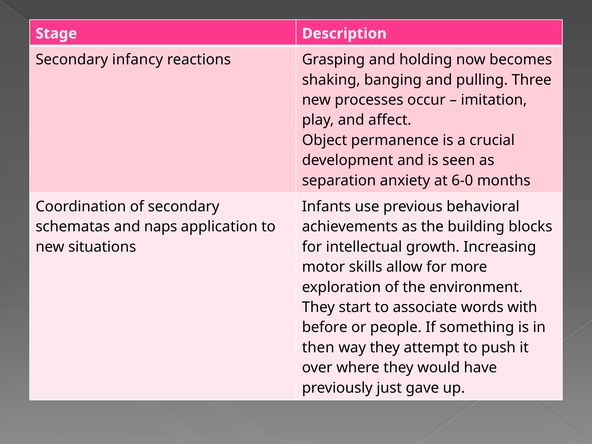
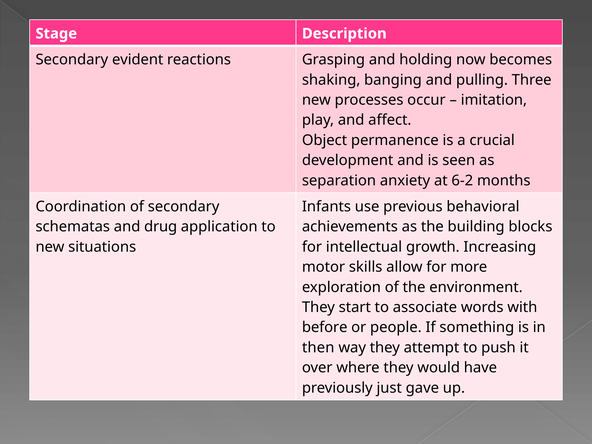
infancy: infancy -> evident
6-0: 6-0 -> 6-2
naps: naps -> drug
